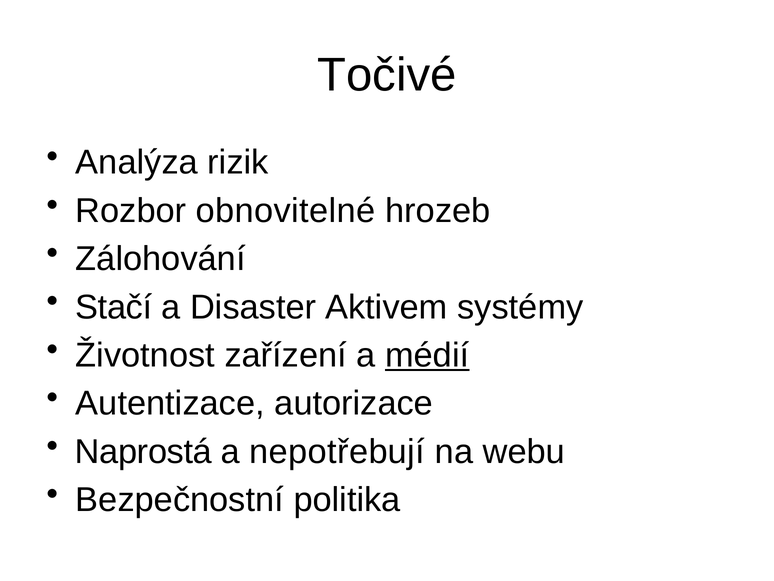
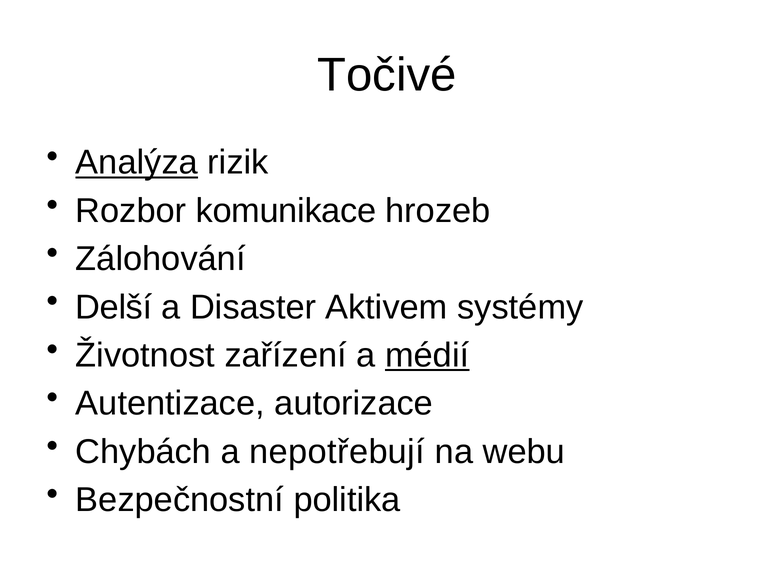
Analýza underline: none -> present
obnovitelné: obnovitelné -> komunikace
Stačí: Stačí -> Delší
Naprostá: Naprostá -> Chybách
